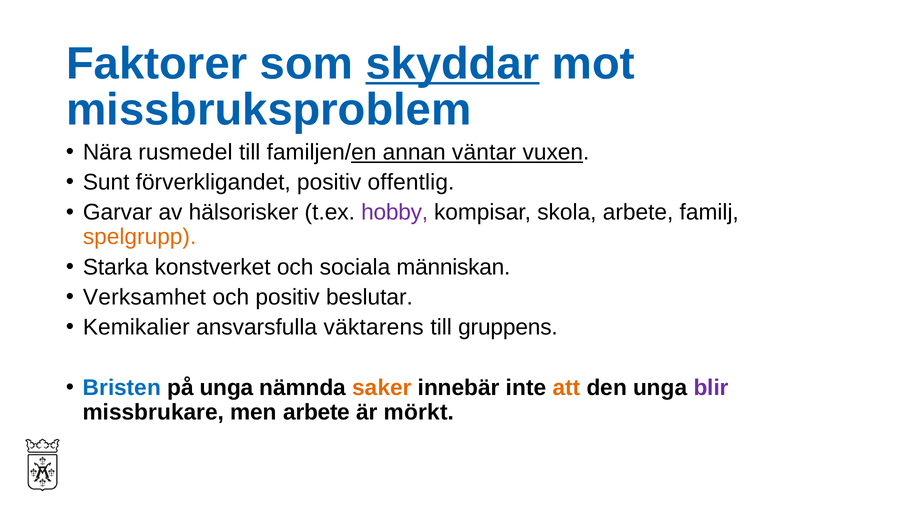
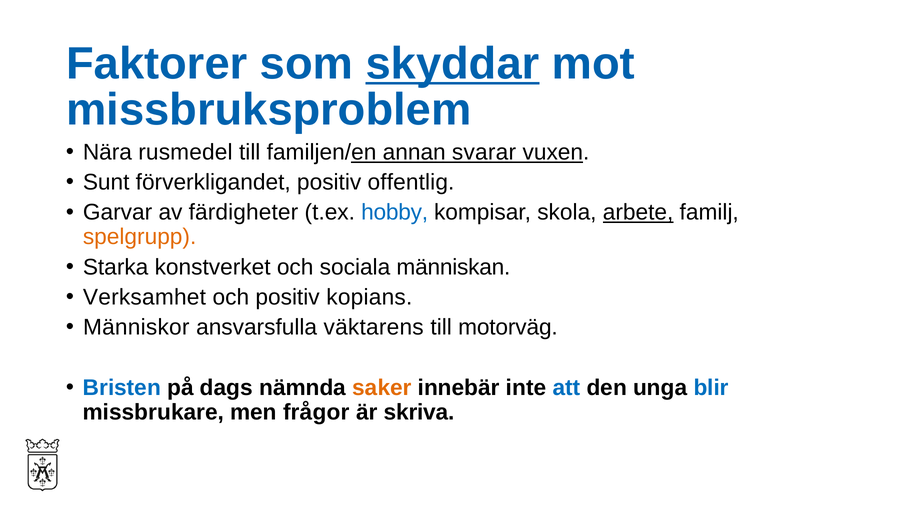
väntar: väntar -> svarar
hälsorisker: hälsorisker -> färdigheter
hobby colour: purple -> blue
arbete at (638, 213) underline: none -> present
beslutar: beslutar -> kopians
Kemikalier: Kemikalier -> Människor
gruppens: gruppens -> motorväg
på unga: unga -> dags
att colour: orange -> blue
blir colour: purple -> blue
men arbete: arbete -> frågor
mörkt: mörkt -> skriva
